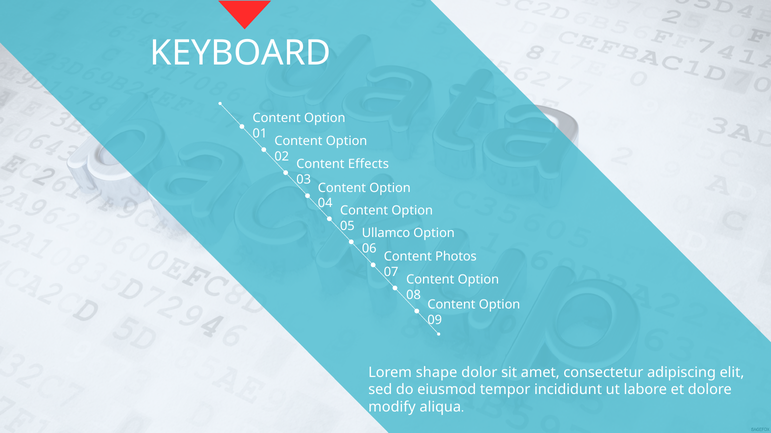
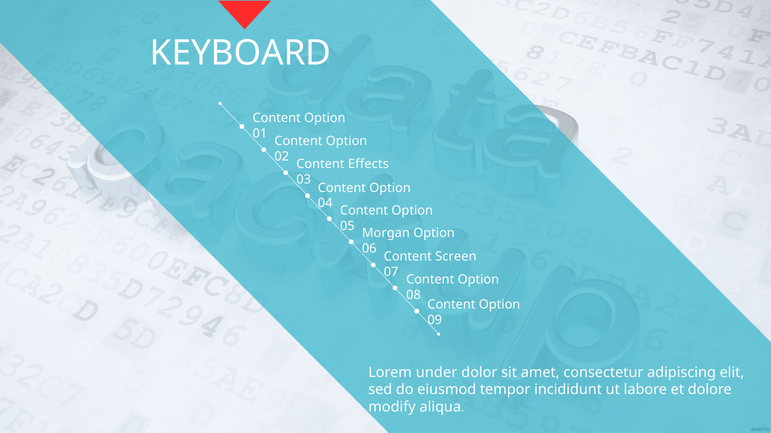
Ullamco: Ullamco -> Morgan
Photos: Photos -> Screen
shape: shape -> under
